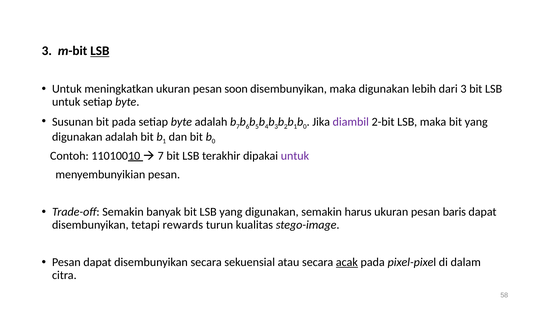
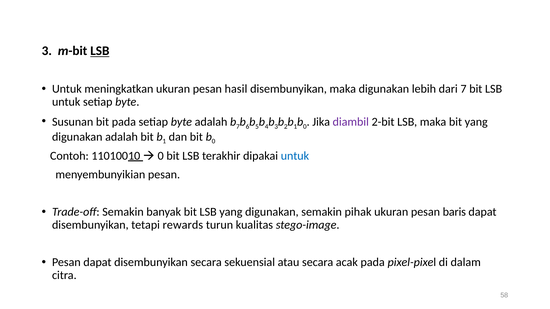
soon: soon -> hasil
dari 3: 3 -> 7
7 at (161, 156): 7 -> 0
untuk at (295, 156) colour: purple -> blue
harus: harus -> pihak
acak underline: present -> none
